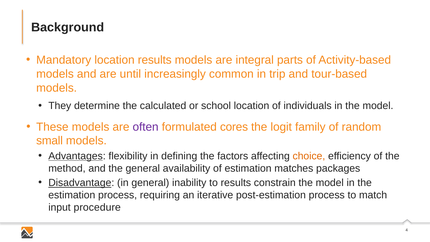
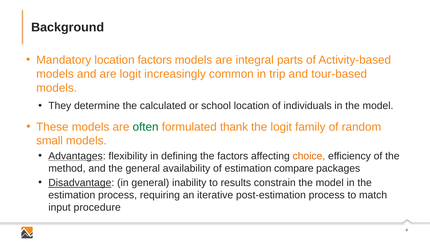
location results: results -> factors
are until: until -> logit
often colour: purple -> green
cores: cores -> thank
matches: matches -> compare
